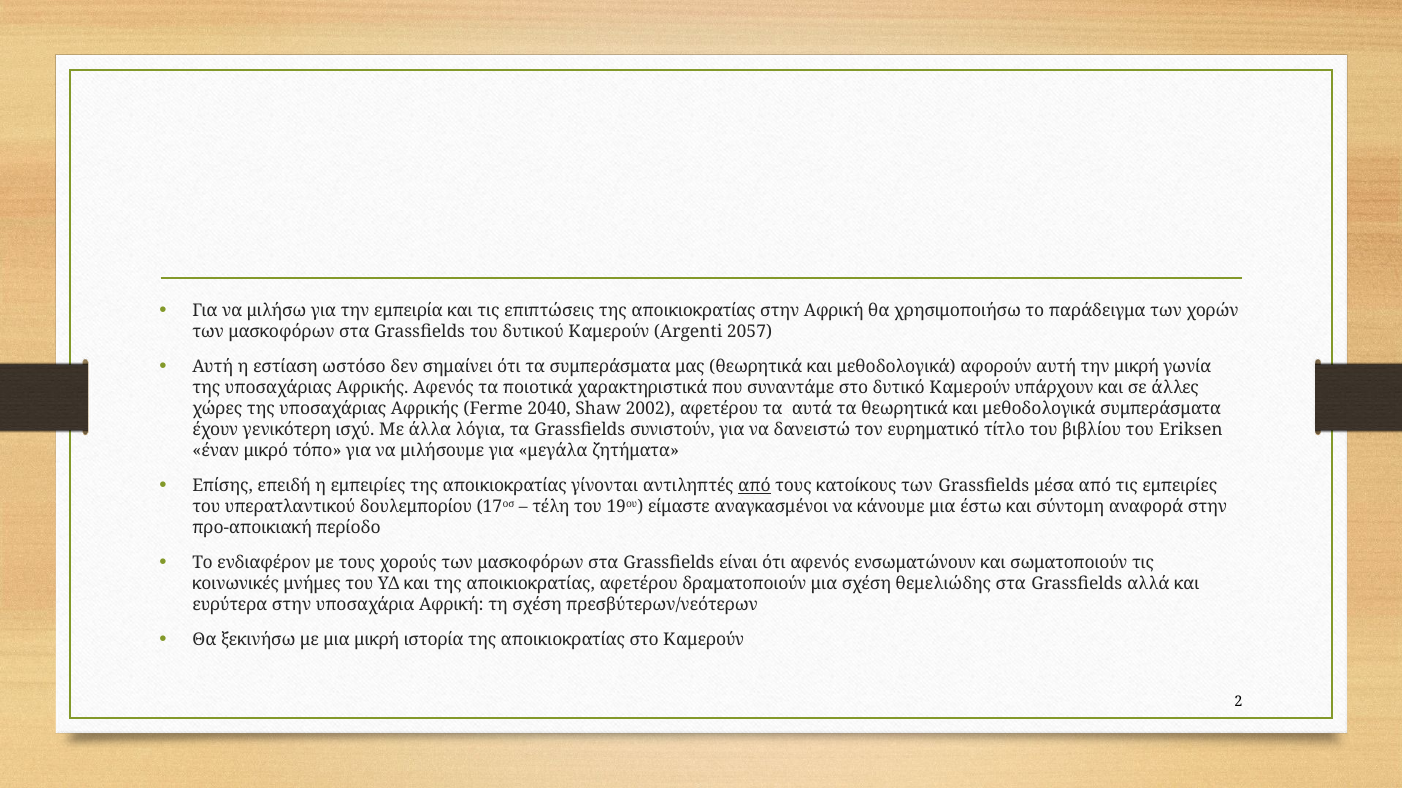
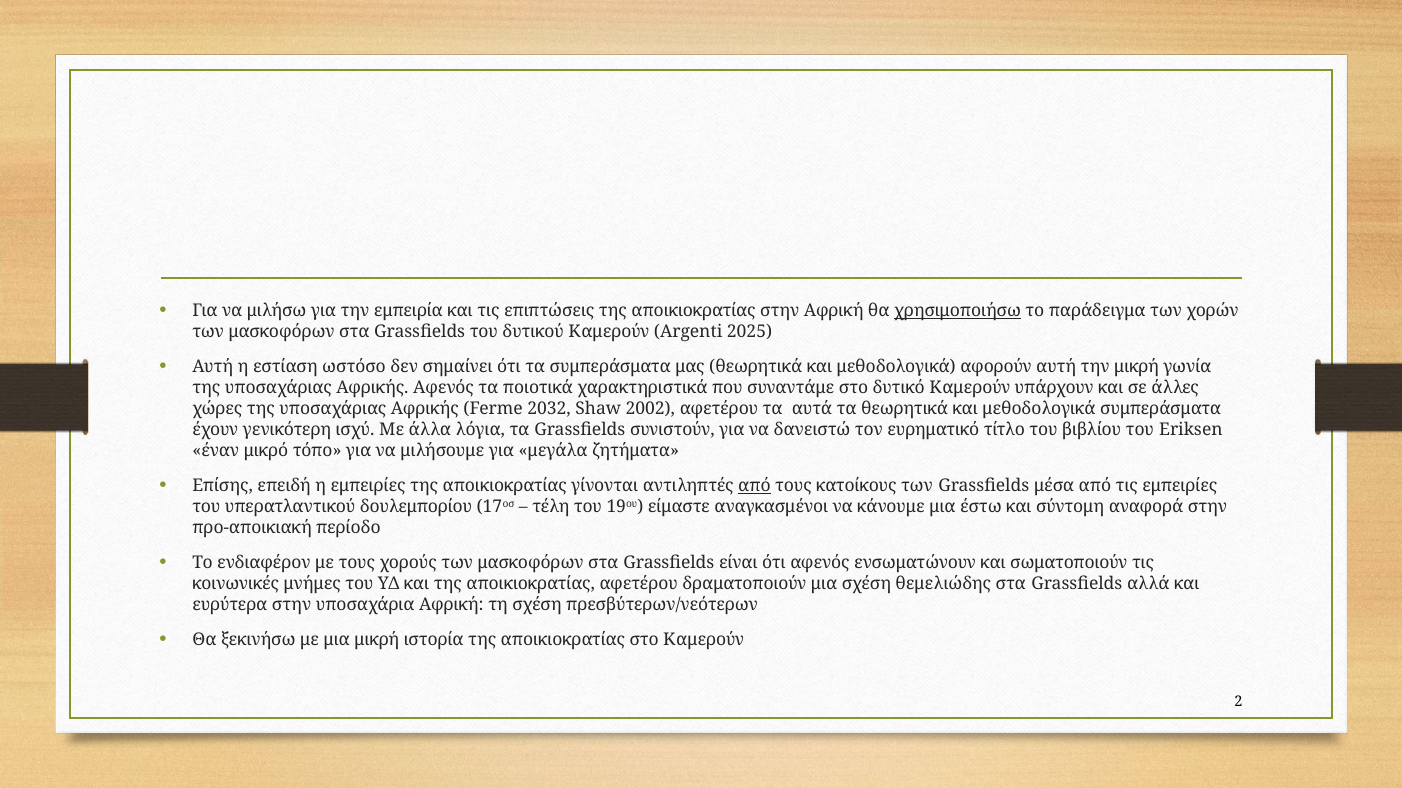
χρησιμοποιήσω underline: none -> present
2057: 2057 -> 2025
2040: 2040 -> 2032
